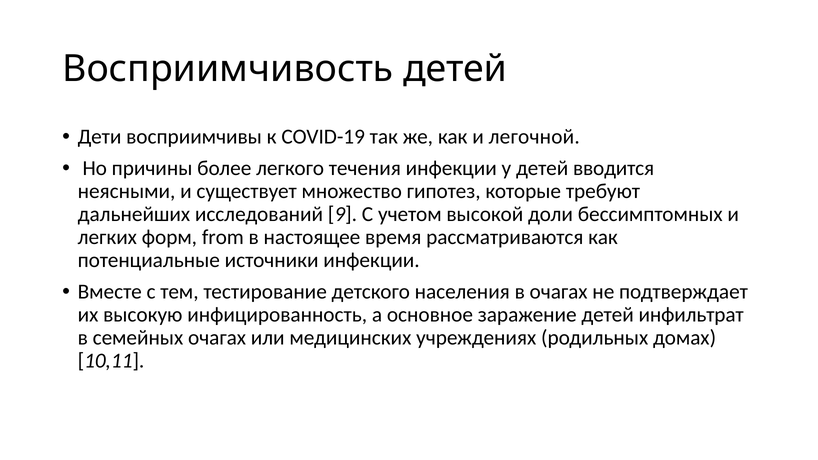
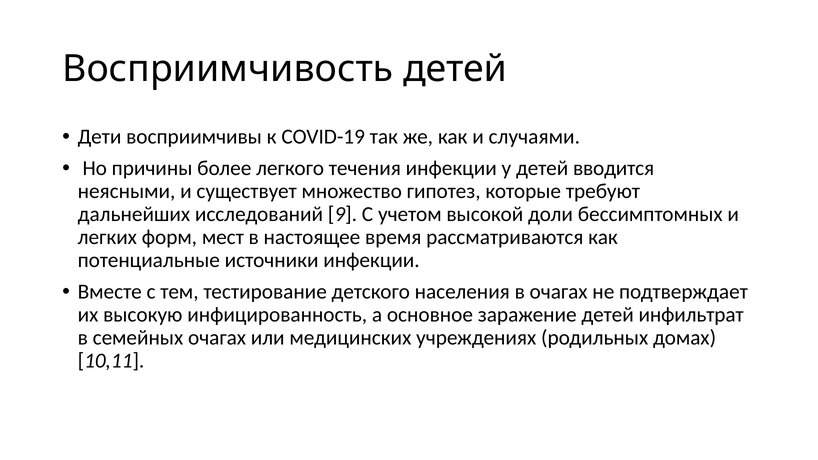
легочной: легочной -> случаями
from: from -> мест
